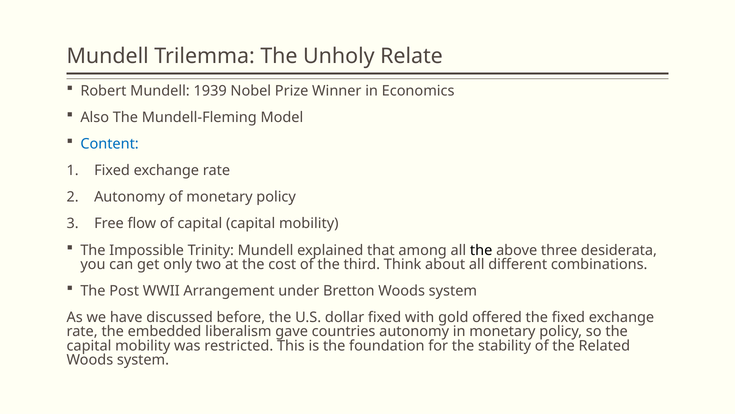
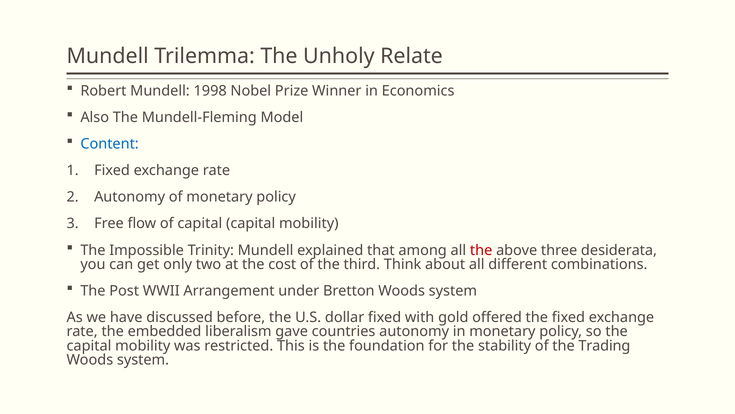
1939: 1939 -> 1998
the at (481, 250) colour: black -> red
Related: Related -> Trading
